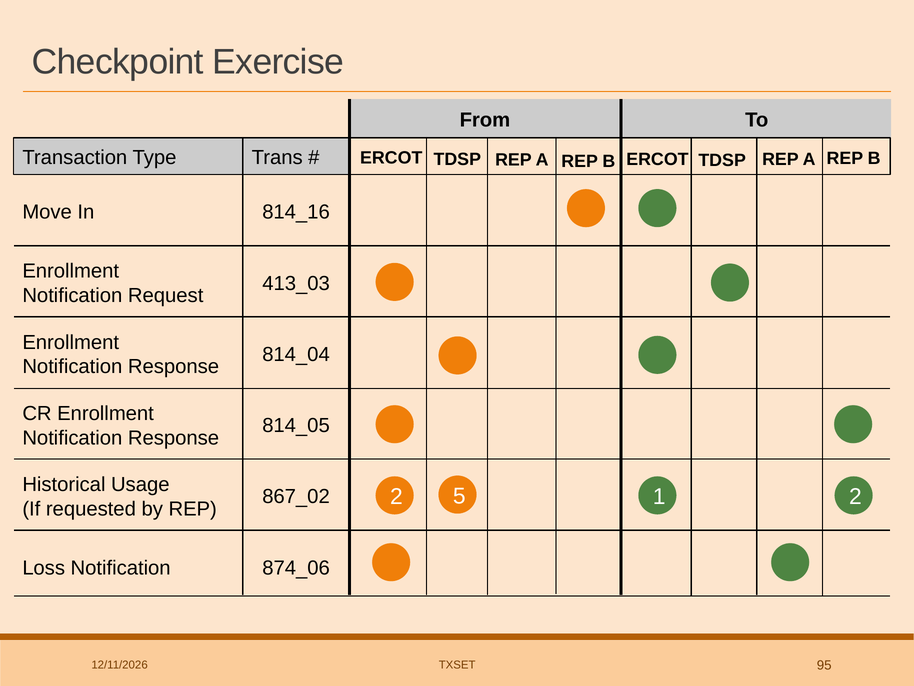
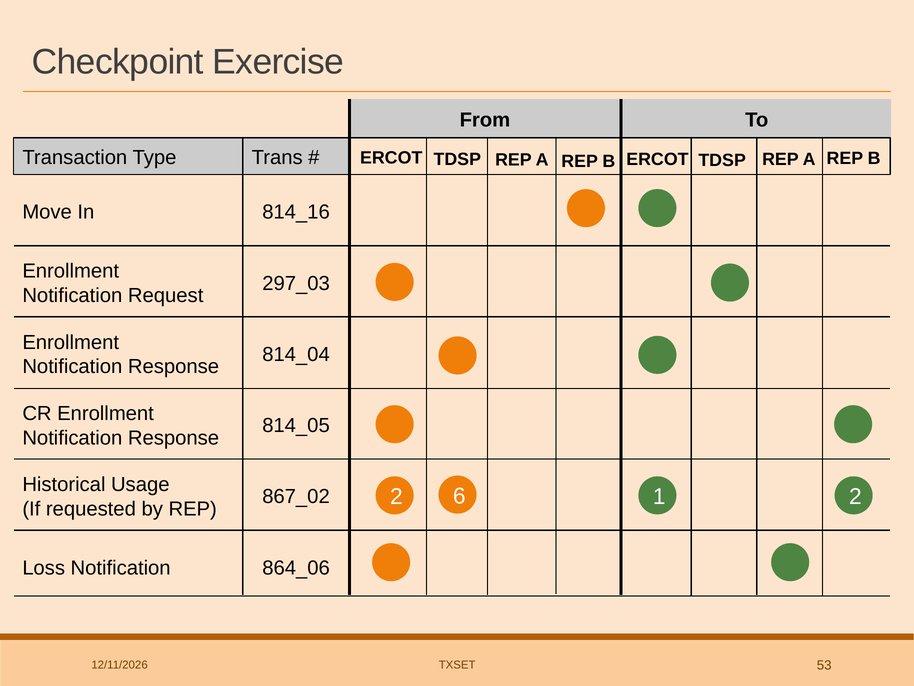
413_03: 413_03 -> 297_03
5: 5 -> 6
874_06: 874_06 -> 864_06
95: 95 -> 53
